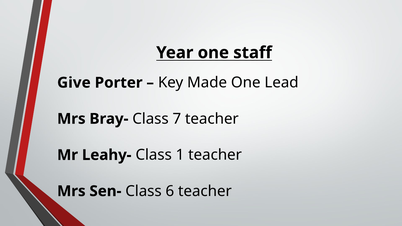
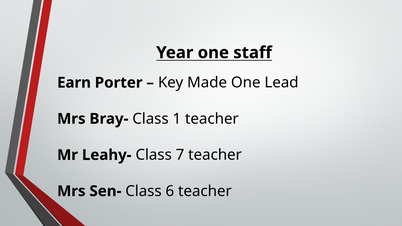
Give: Give -> Earn
7: 7 -> 1
1: 1 -> 7
